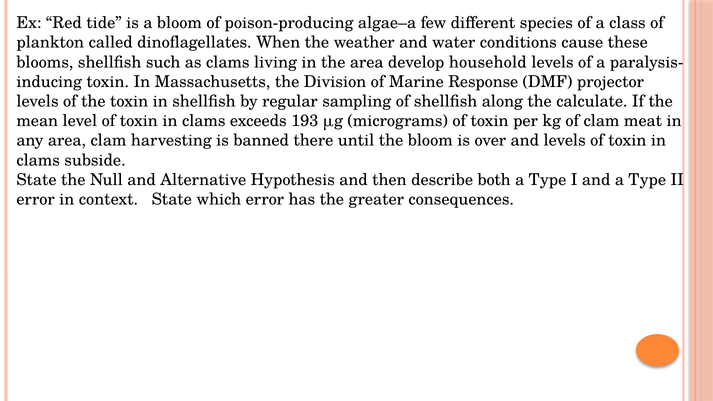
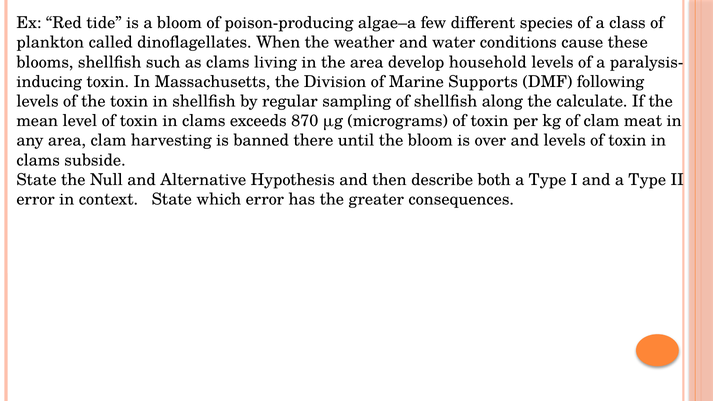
Response: Response -> Supports
projector: projector -> following
193: 193 -> 870
